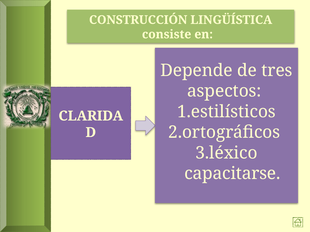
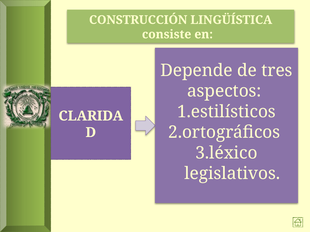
capacitarse: capacitarse -> legislativos
